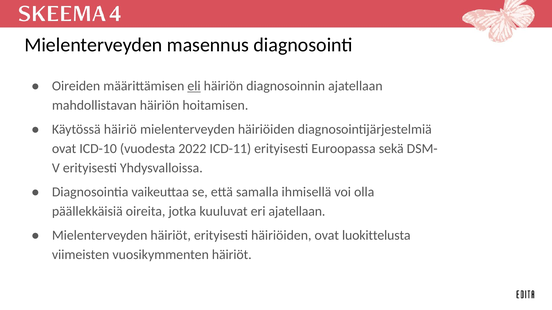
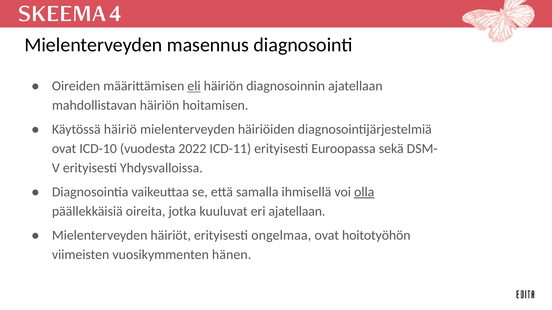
olla underline: none -> present
erityisesti häiriöiden: häiriöiden -> ongelmaa
luokittelusta: luokittelusta -> hoitotyöhön
vuosikymmenten häiriöt: häiriöt -> hänen
